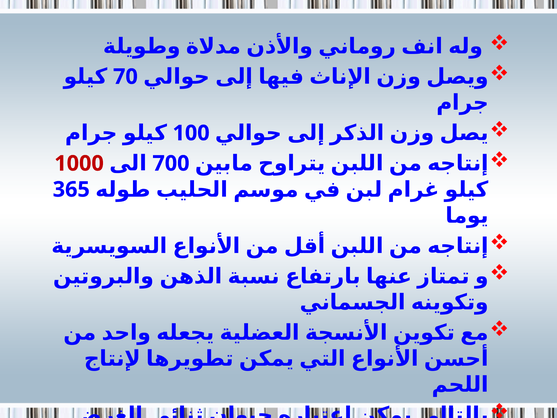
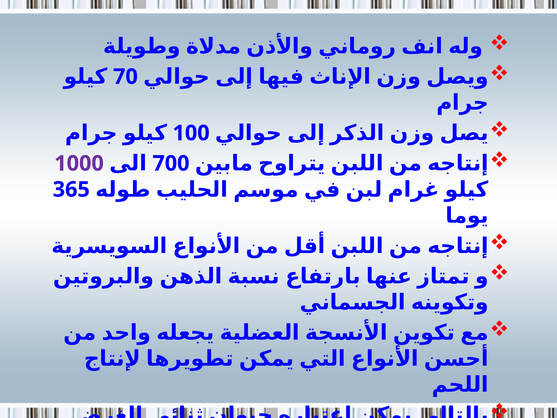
1000 colour: red -> purple
